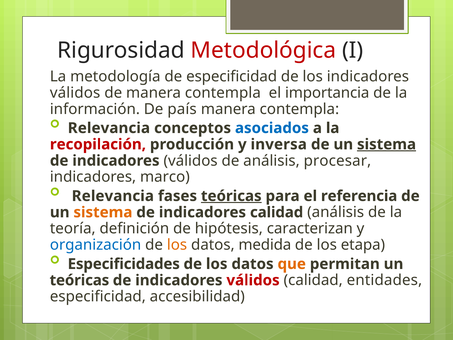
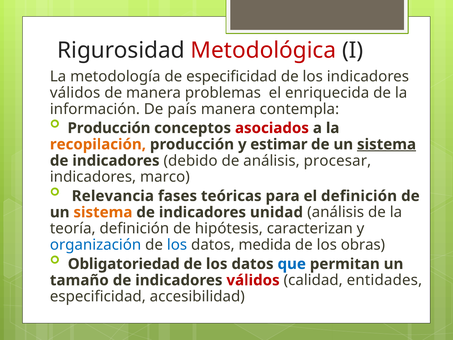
de manera contempla: contempla -> problemas
importancia: importancia -> enriquecida
Relevancia at (109, 128): Relevancia -> Producción
asociados colour: blue -> red
recopilación colour: red -> orange
inversa: inversa -> estimar
válidos at (191, 161): válidos -> debido
teóricas at (231, 196) underline: present -> none
el referencia: referencia -> definición
indicadores calidad: calidad -> unidad
los at (177, 245) colour: orange -> blue
etapa: etapa -> obras
Especificidades: Especificidades -> Obligatoriedad
que colour: orange -> blue
teóricas at (79, 280): teóricas -> tamaño
